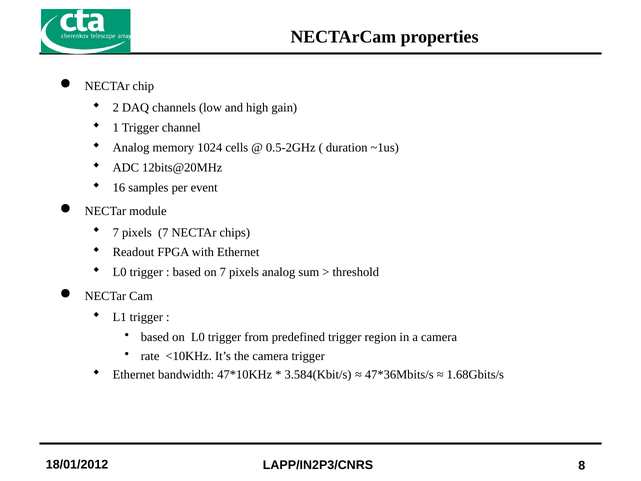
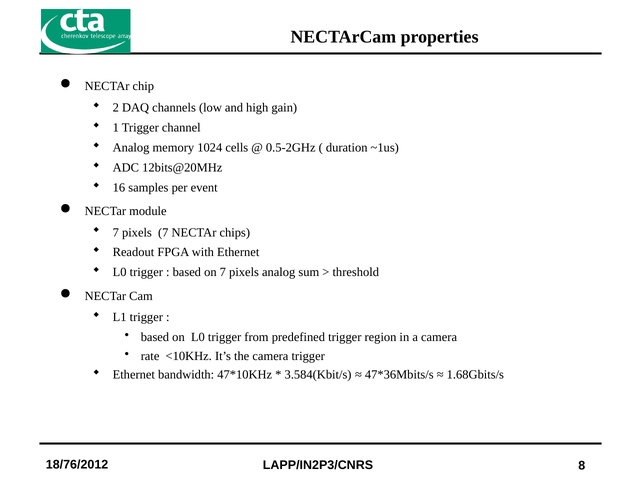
18/01/2012: 18/01/2012 -> 18/76/2012
